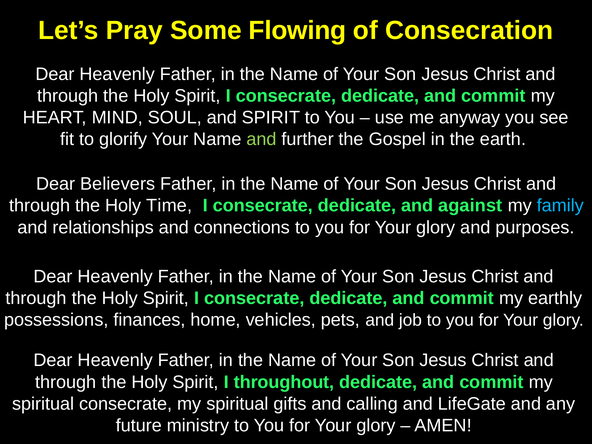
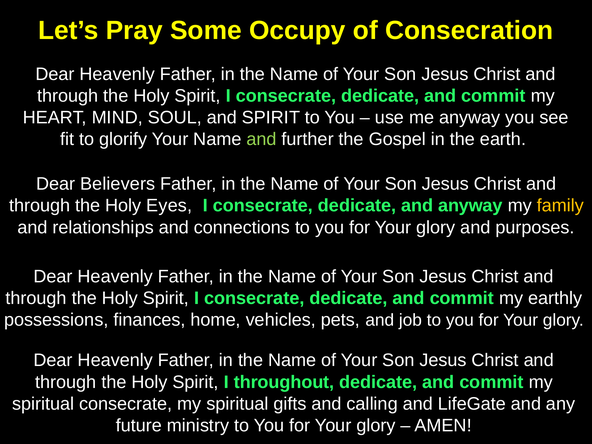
Flowing: Flowing -> Occupy
Time: Time -> Eyes
and against: against -> anyway
family colour: light blue -> yellow
